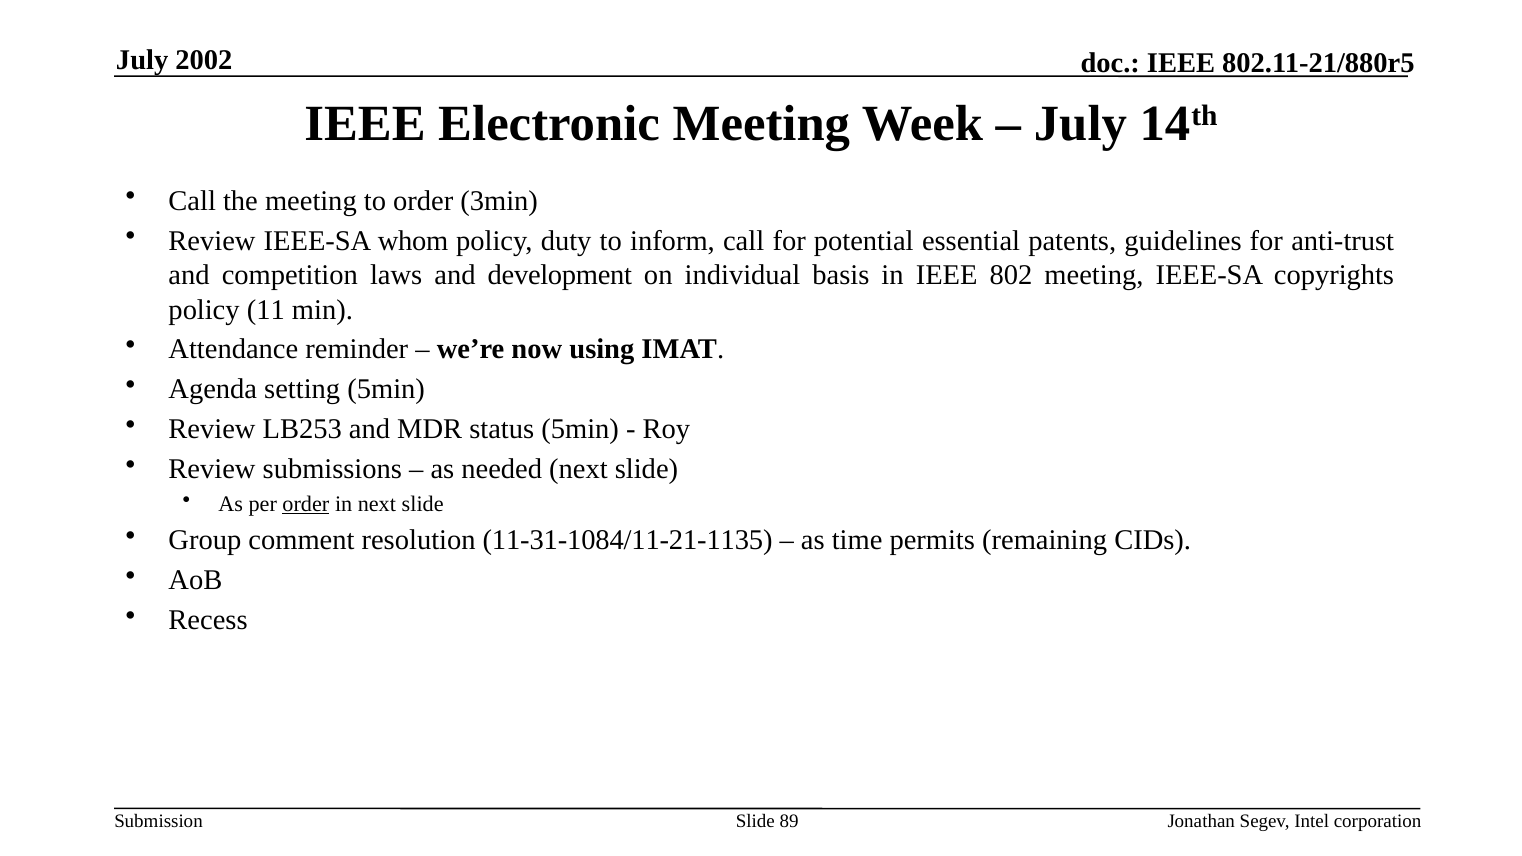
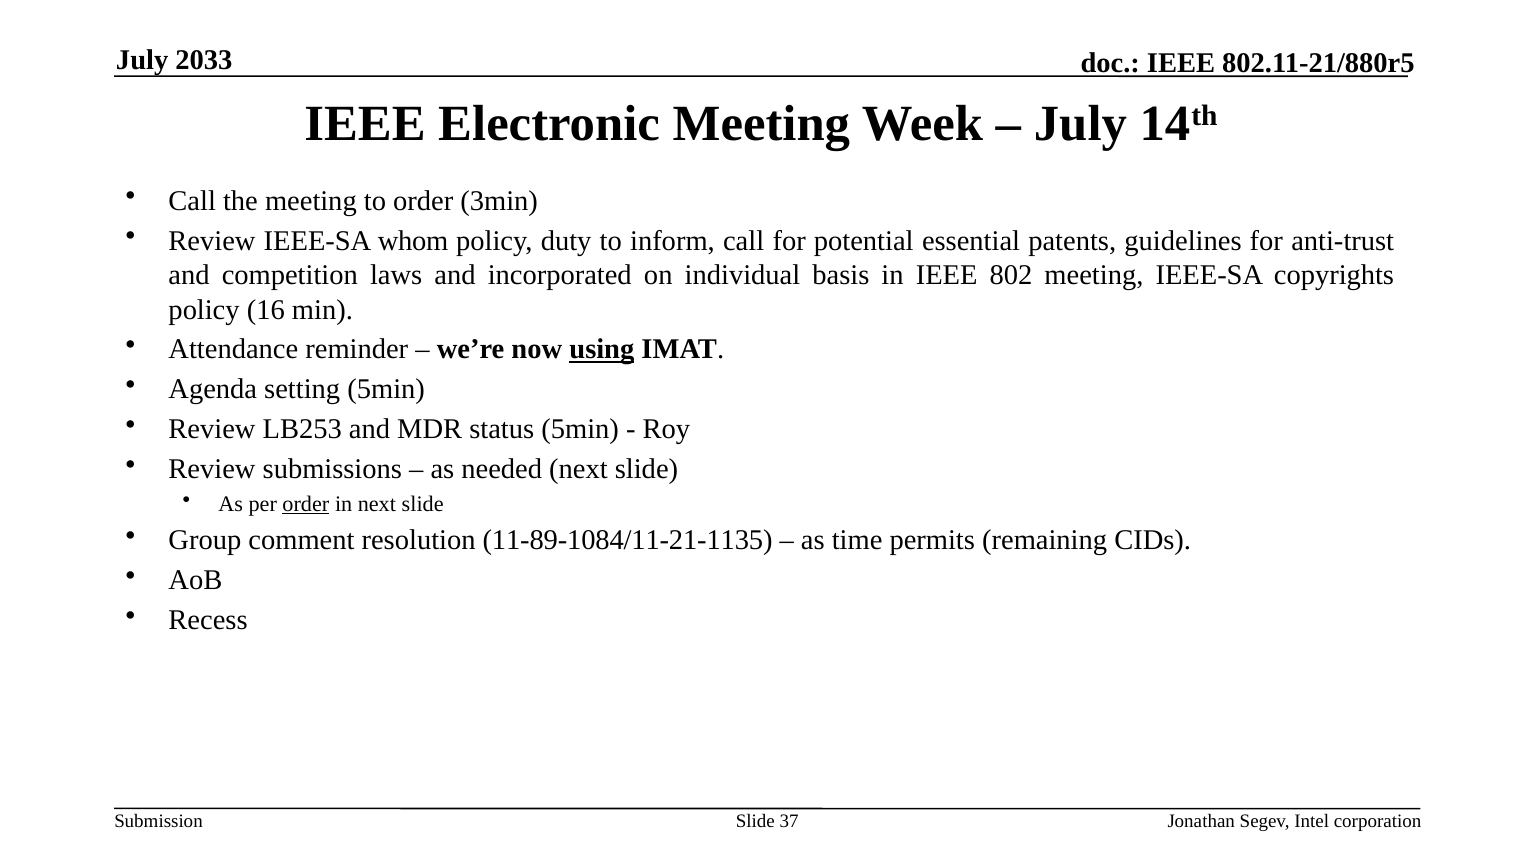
2002: 2002 -> 2033
development: development -> incorporated
11: 11 -> 16
using underline: none -> present
11-31-1084/11-21-1135: 11-31-1084/11-21-1135 -> 11-89-1084/11-21-1135
89: 89 -> 37
